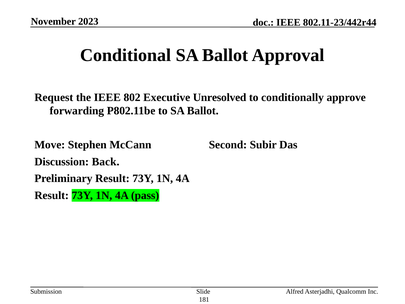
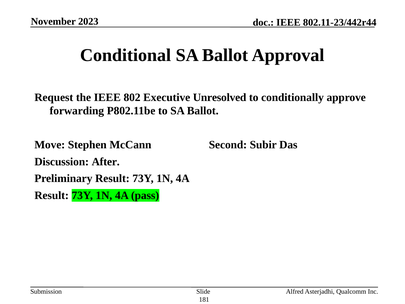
Back: Back -> After
